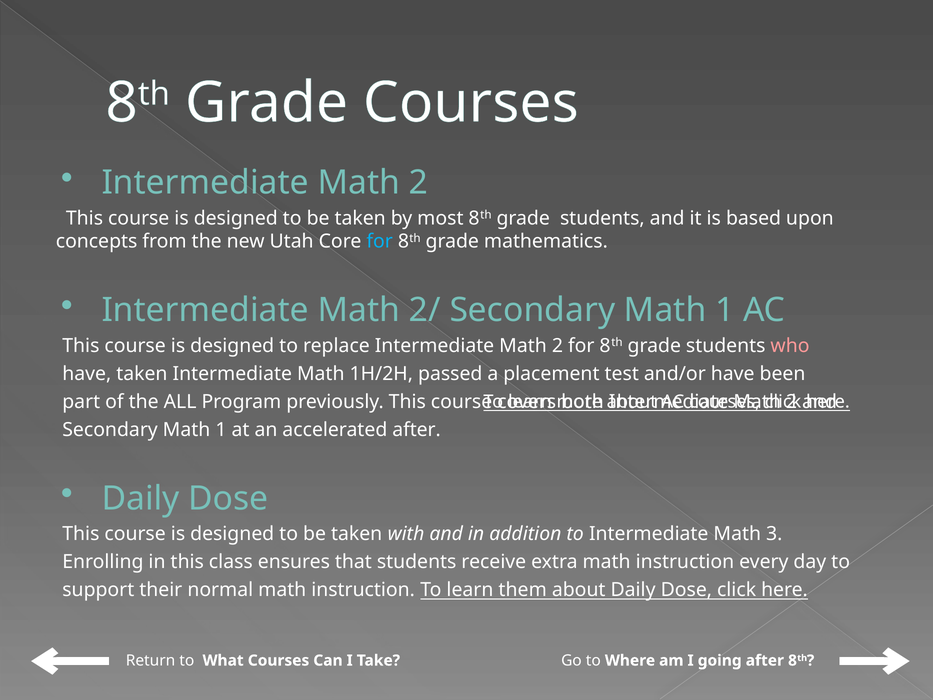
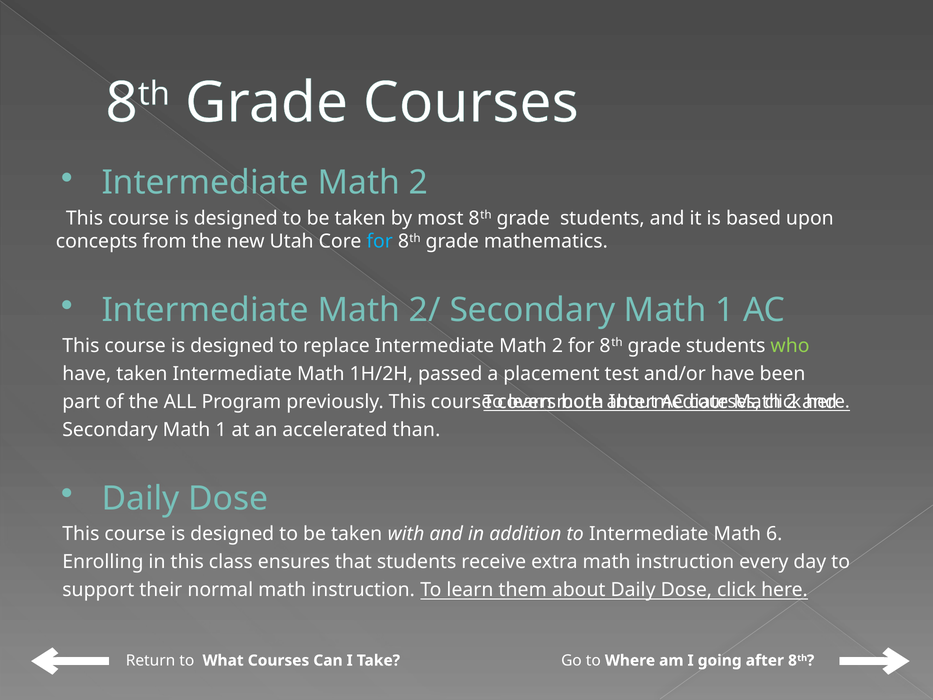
who colour: pink -> light green
accelerated after: after -> than
3: 3 -> 6
